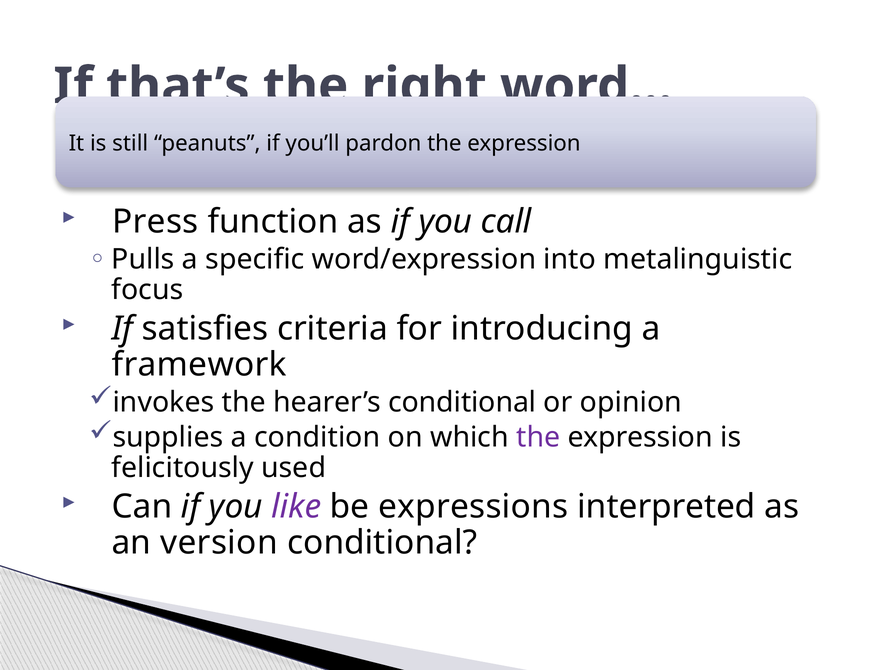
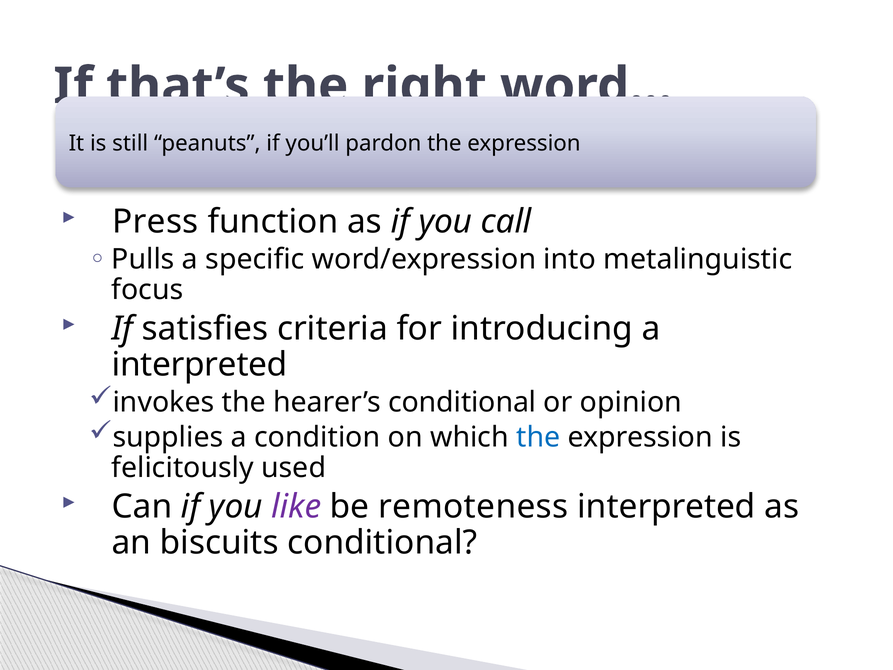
framework at (199, 365): framework -> interpreted
the at (538, 437) colour: purple -> blue
expressions: expressions -> remoteness
version: version -> biscuits
